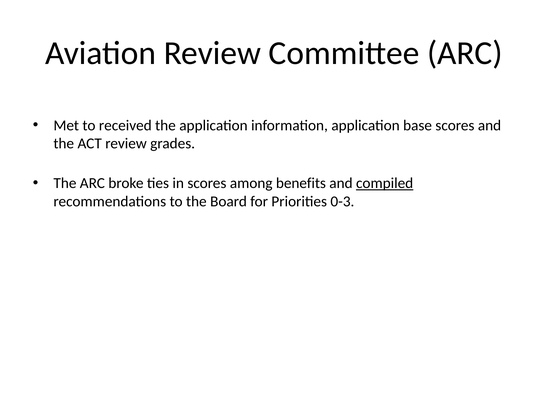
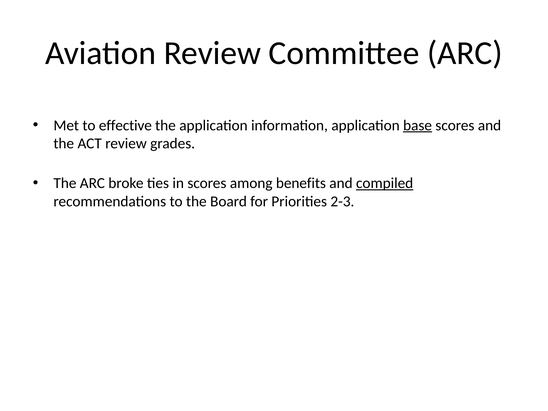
received: received -> effective
base underline: none -> present
0-3: 0-3 -> 2-3
